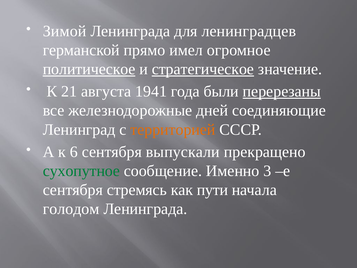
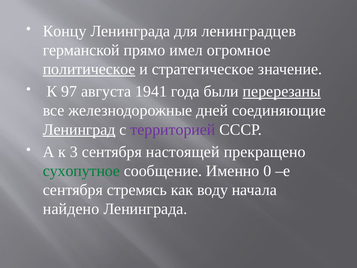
Зимой: Зимой -> Концу
стратегическое underline: present -> none
21: 21 -> 97
Ленинград underline: none -> present
территорией colour: orange -> purple
6: 6 -> 3
выпускали: выпускали -> настоящей
3: 3 -> 0
пути: пути -> воду
голодом: голодом -> найдено
